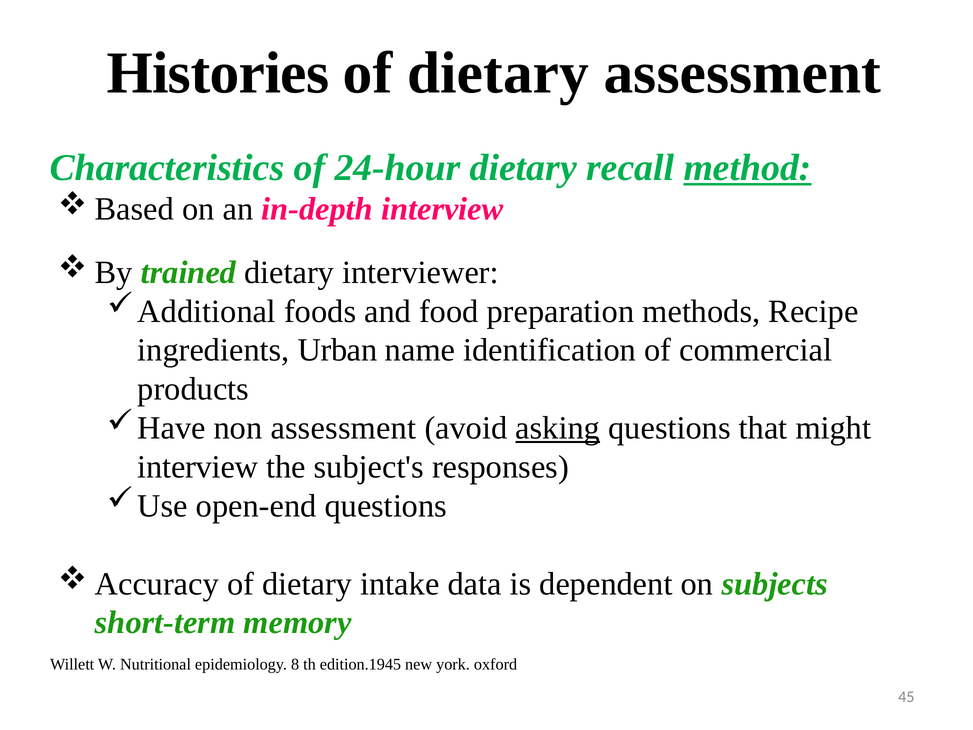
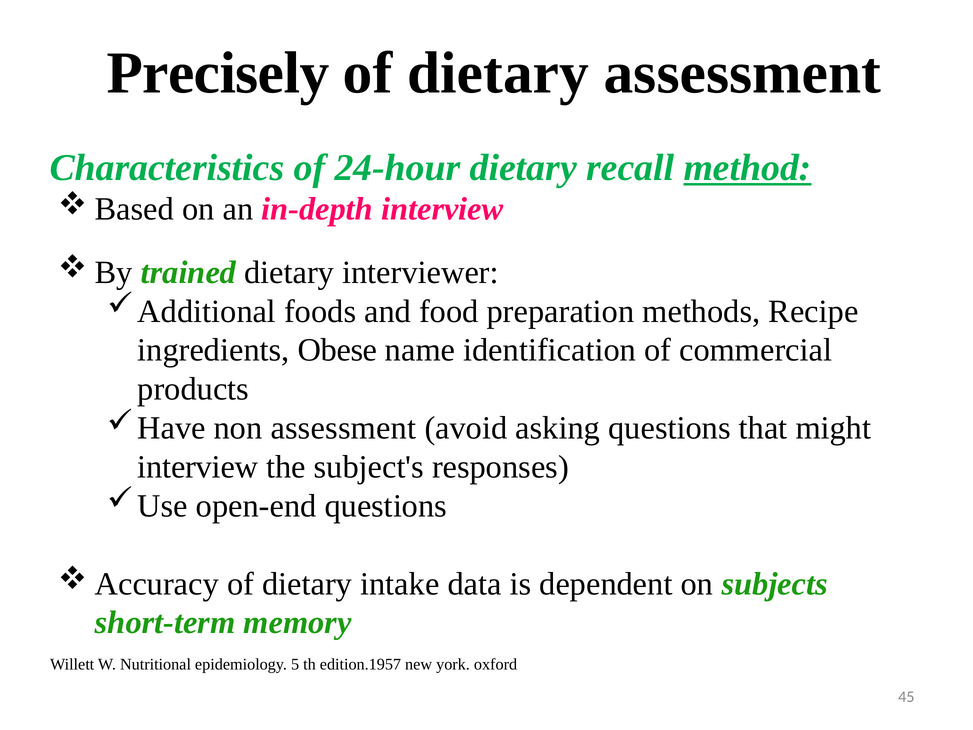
Histories: Histories -> Precisely
Urban: Urban -> Obese
asking underline: present -> none
8: 8 -> 5
edition.1945: edition.1945 -> edition.1957
